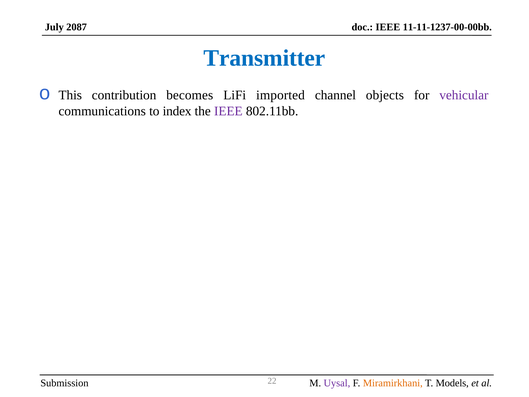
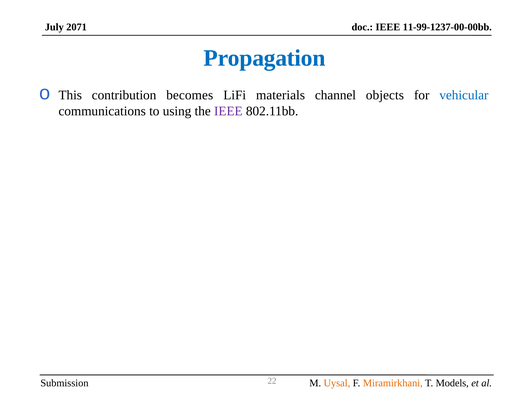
2087: 2087 -> 2071
11-11-1237-00-00bb: 11-11-1237-00-00bb -> 11-99-1237-00-00bb
Transmitter: Transmitter -> Propagation
imported: imported -> materials
vehicular colour: purple -> blue
index: index -> using
Uysal colour: purple -> orange
